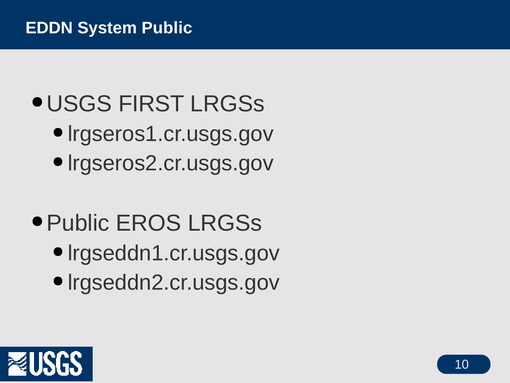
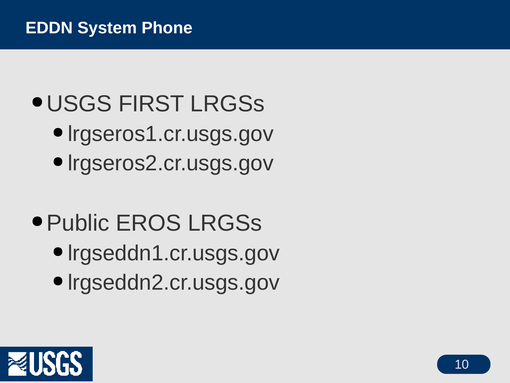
System Public: Public -> Phone
